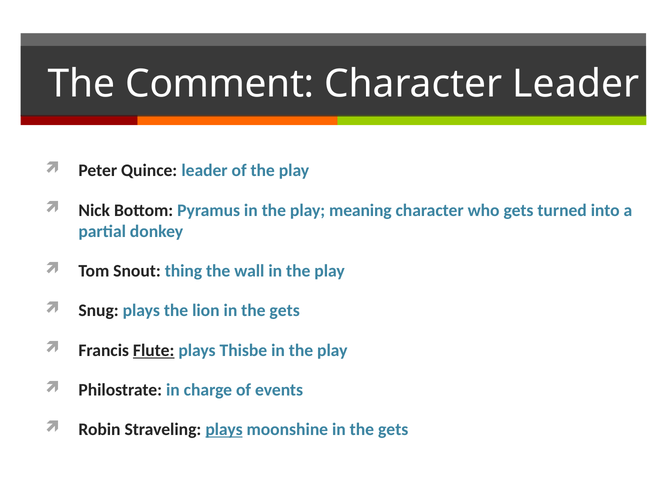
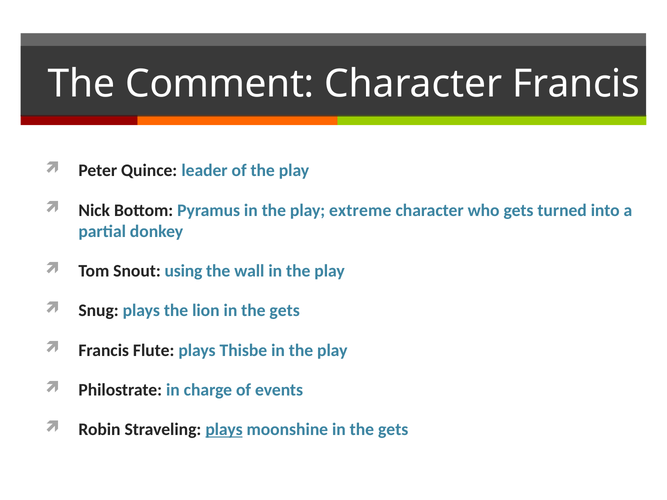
Character Leader: Leader -> Francis
meaning: meaning -> extreme
thing: thing -> using
Flute underline: present -> none
